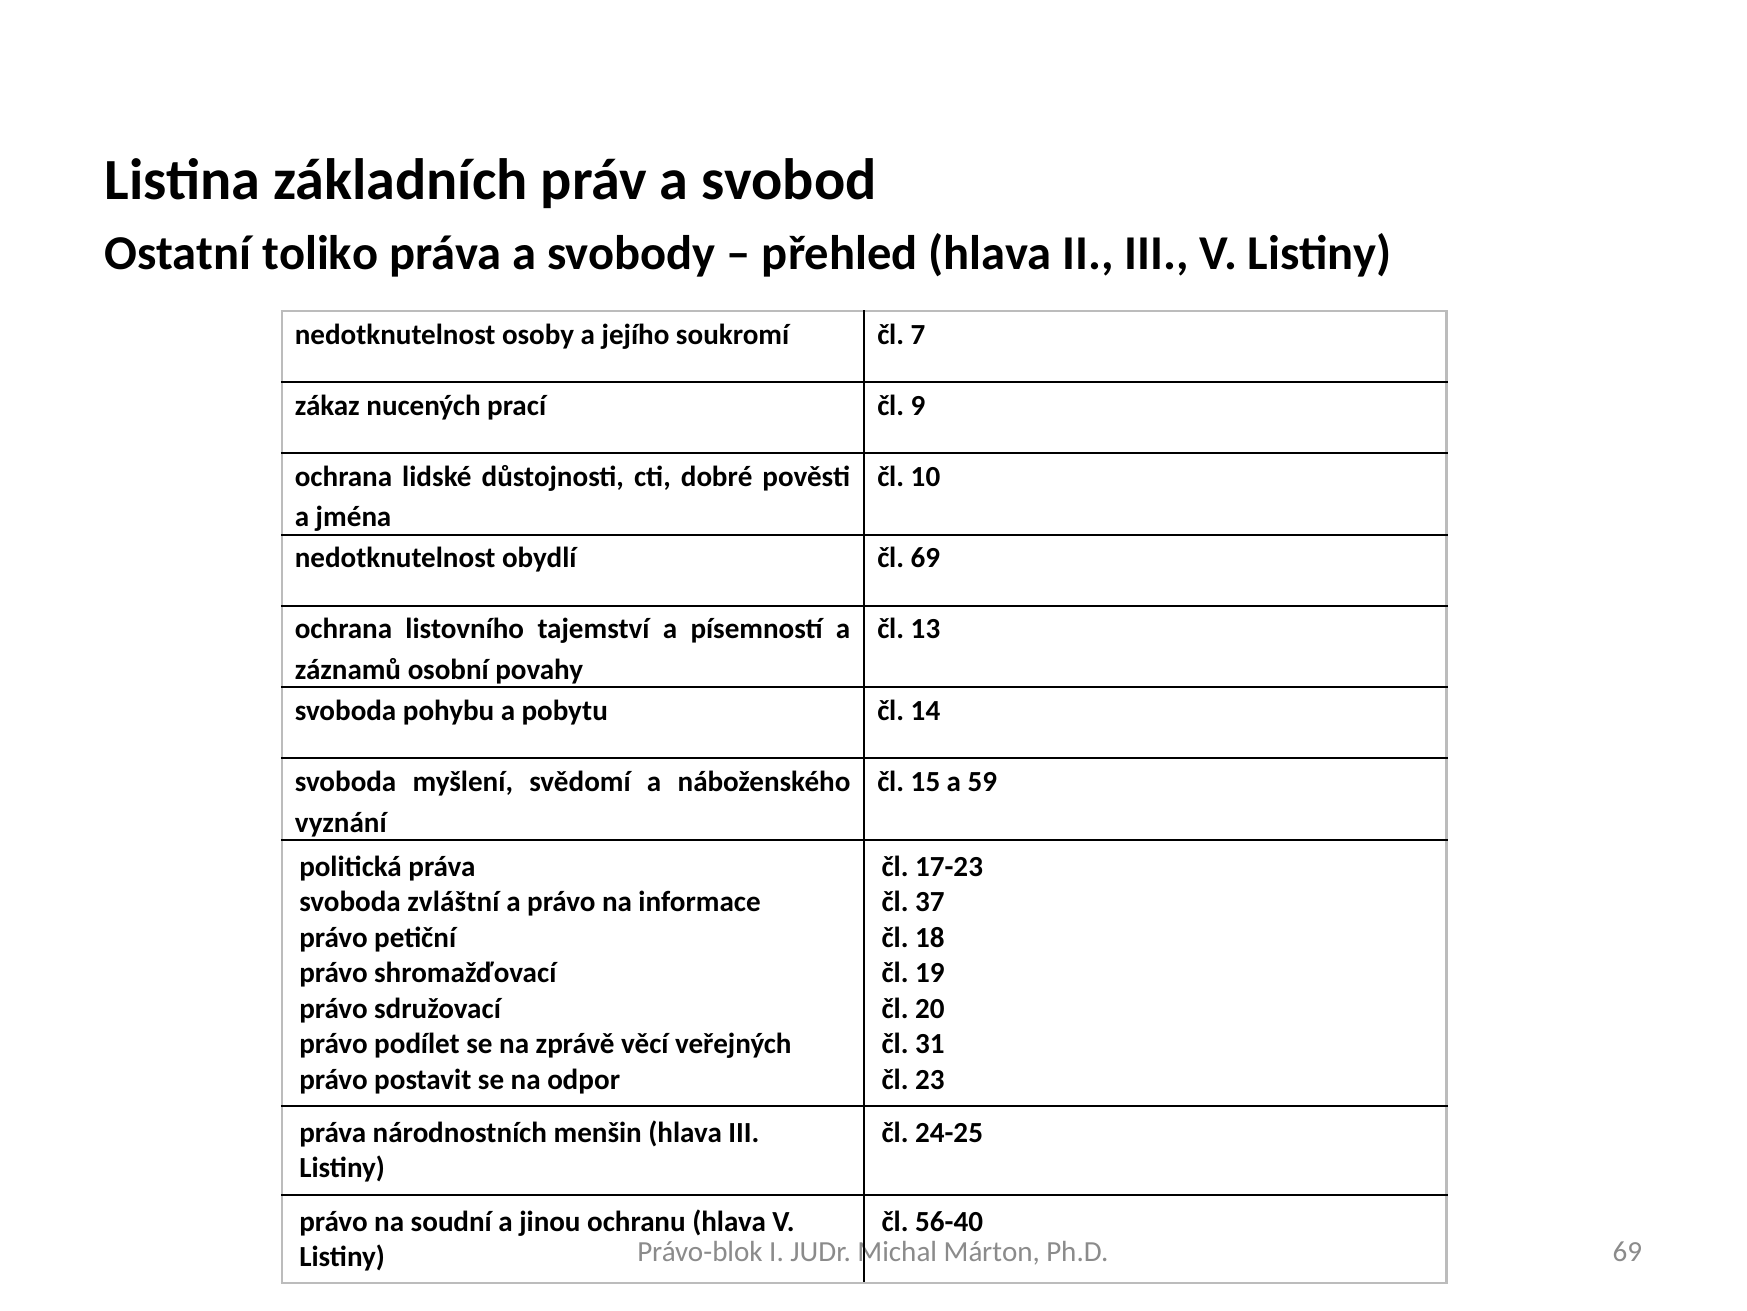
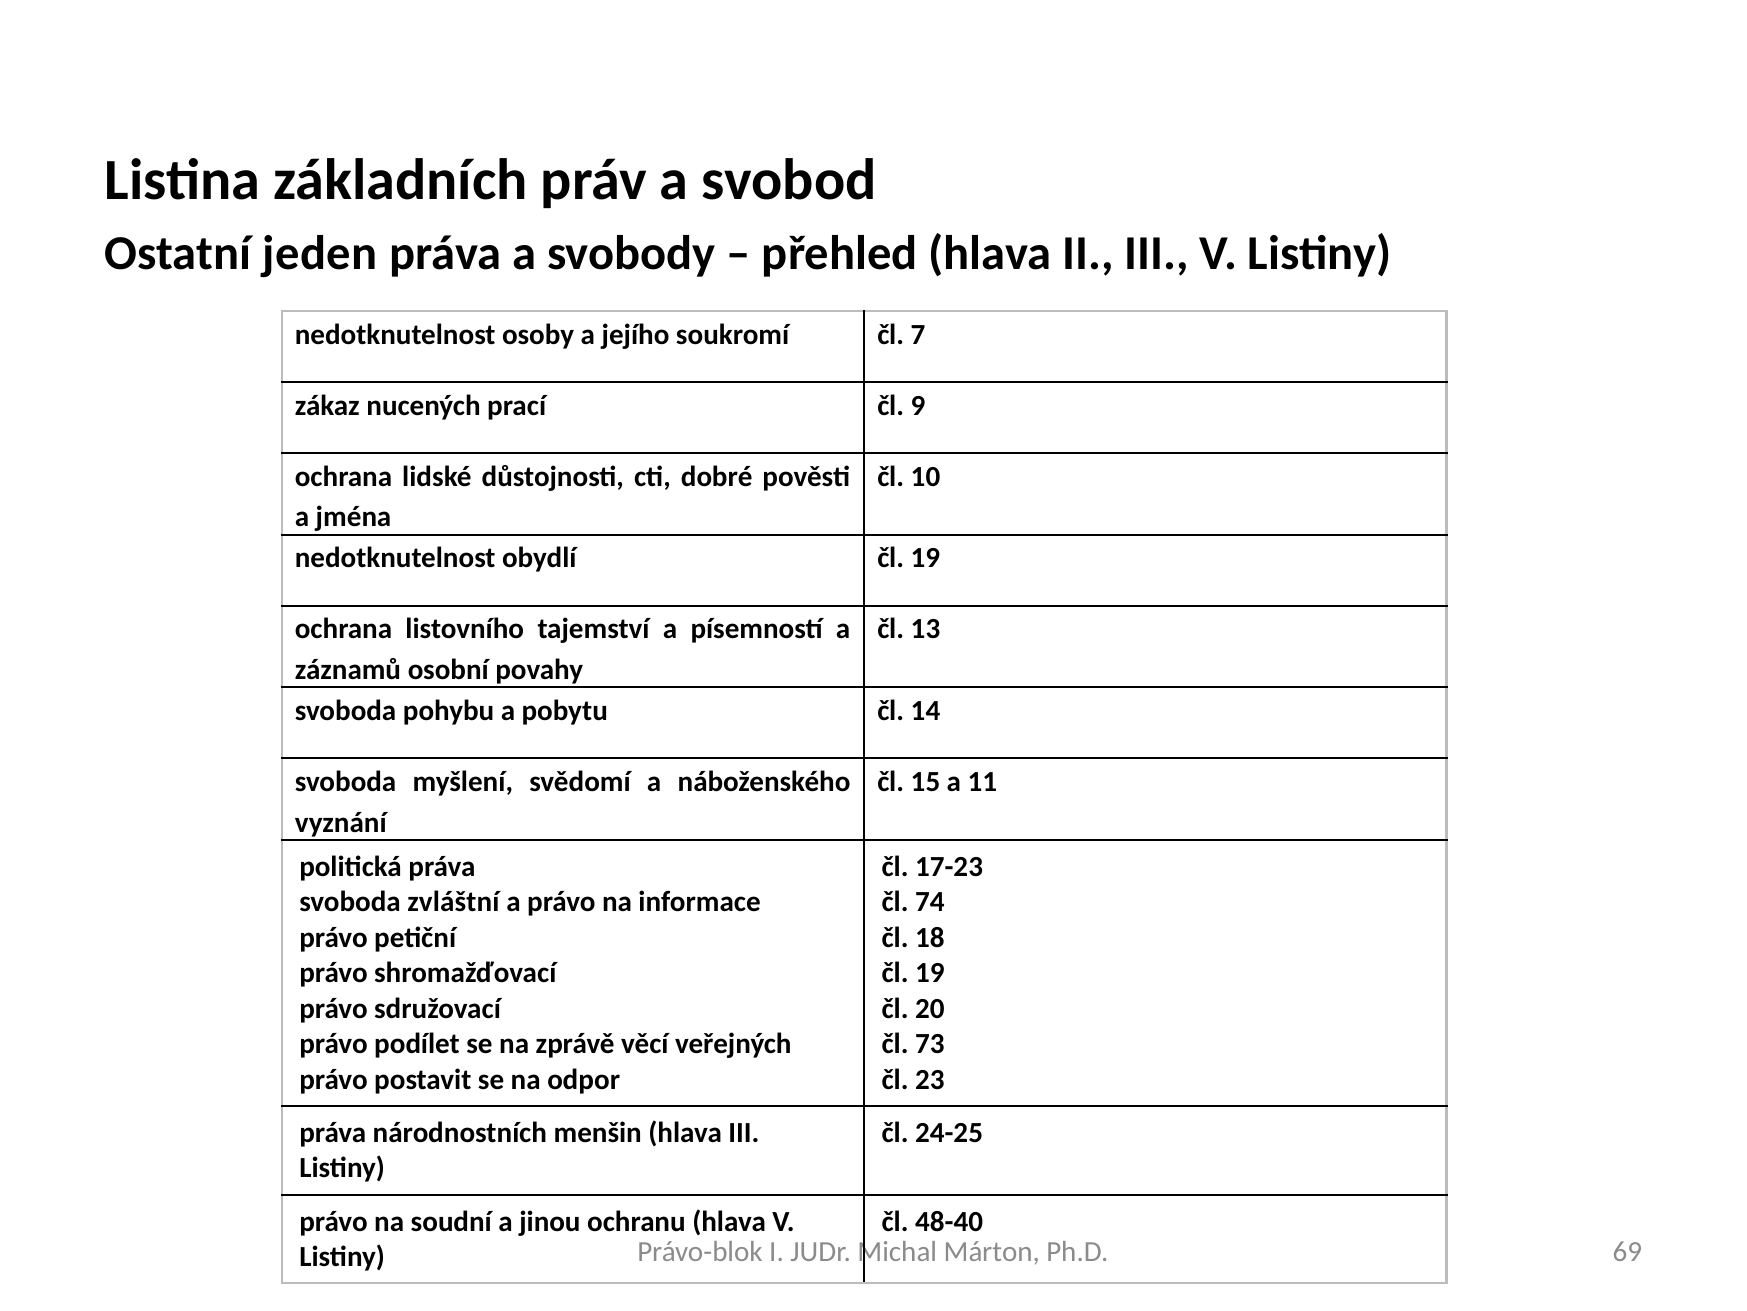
toliko: toliko -> jeden
obydlí čl 69: 69 -> 19
59: 59 -> 11
37: 37 -> 74
31: 31 -> 73
56-40: 56-40 -> 48-40
